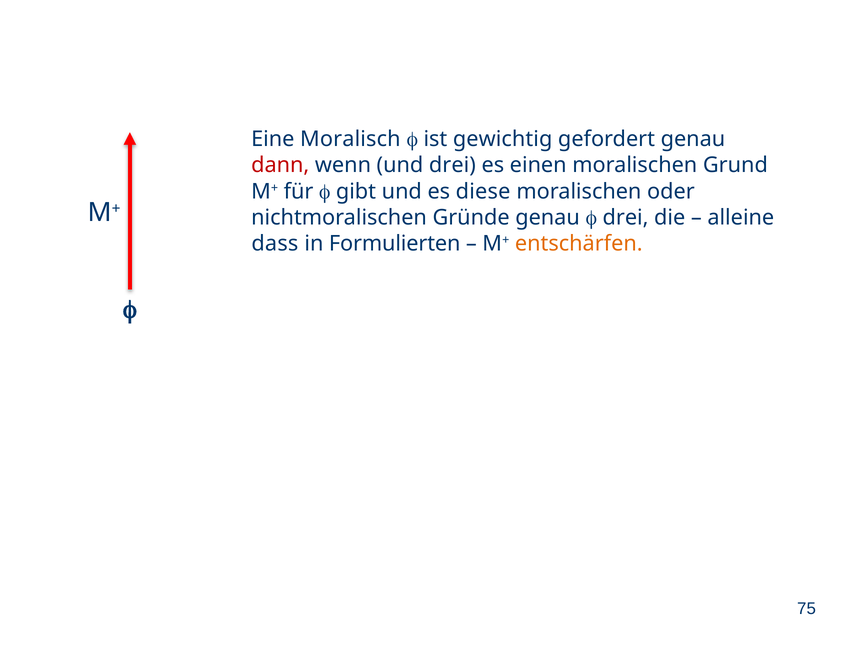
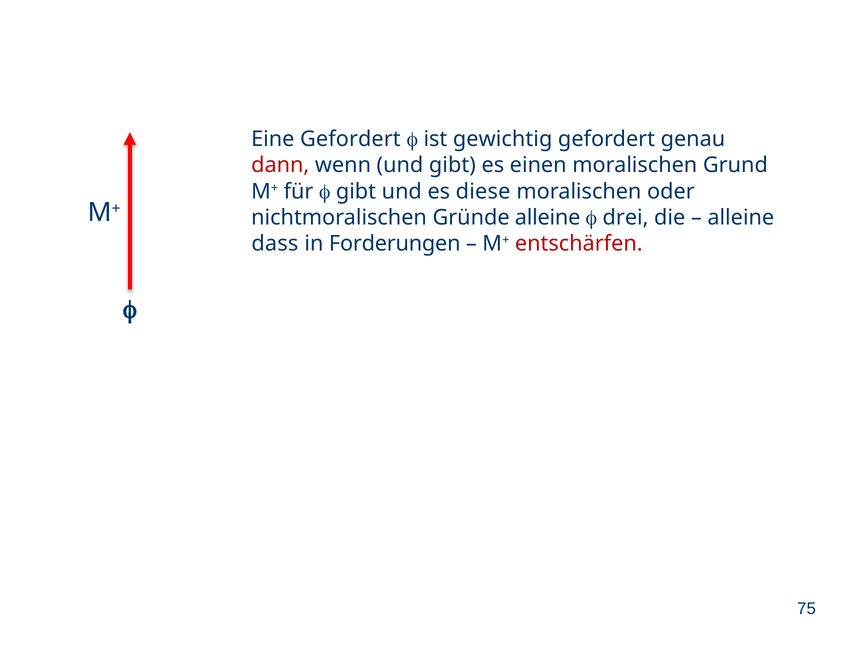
Eine Moralisch: Moralisch -> Gefordert
und drei: drei -> gibt
Gründe genau: genau -> alleine
Formulierten: Formulierten -> Forderungen
entschärfen colour: orange -> red
